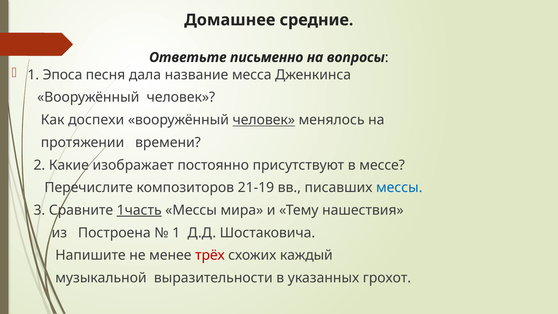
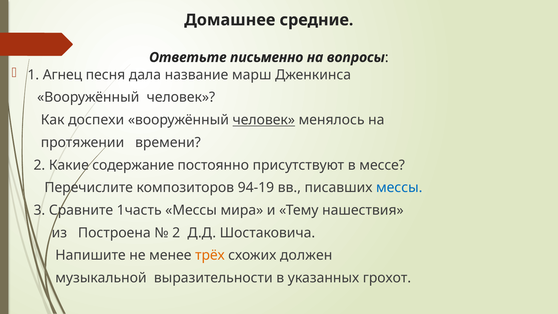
Эпоса: Эпоса -> Агнец
месса: месса -> марш
изображает: изображает -> содержание
21-19: 21-19 -> 94-19
1часть underline: present -> none
1 at (176, 233): 1 -> 2
трёх colour: red -> orange
каждый: каждый -> должен
